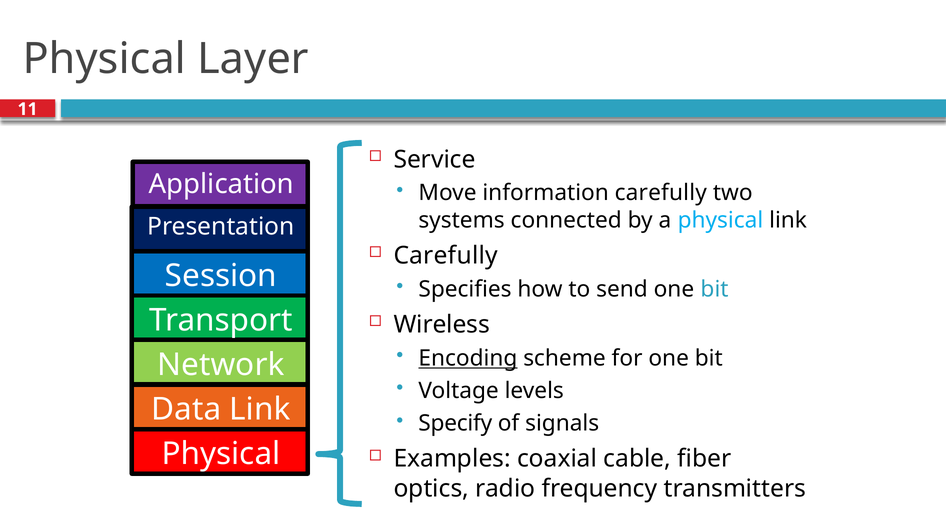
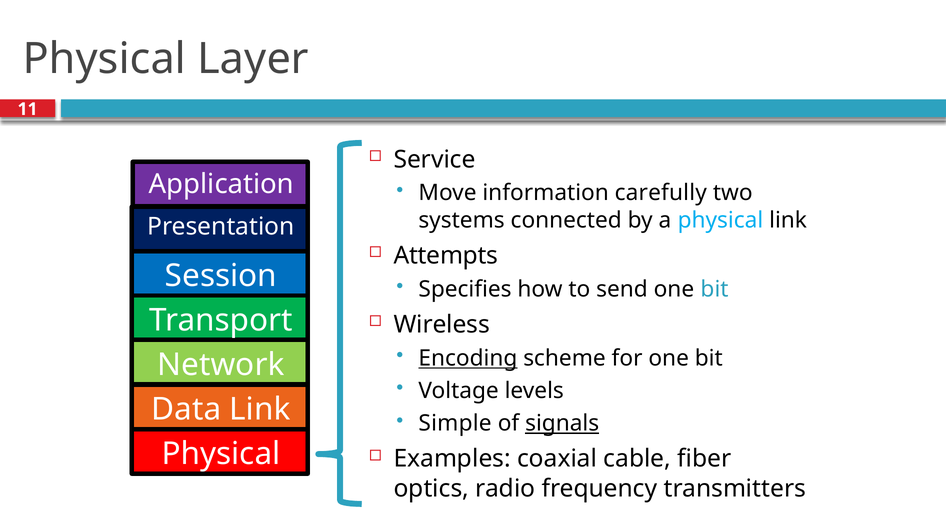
Carefully at (446, 256): Carefully -> Attempts
Specify: Specify -> Simple
signals underline: none -> present
